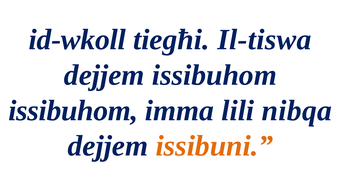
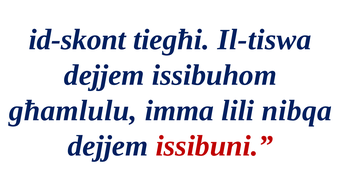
id-wkoll: id-wkoll -> id-skont
issibuhom at (73, 111): issibuhom -> għamlulu
issibuni colour: orange -> red
